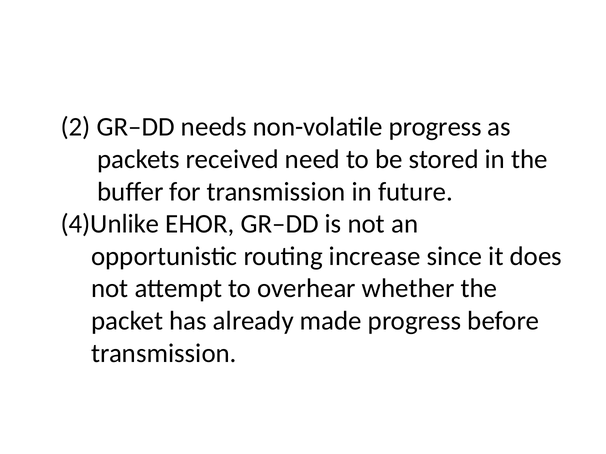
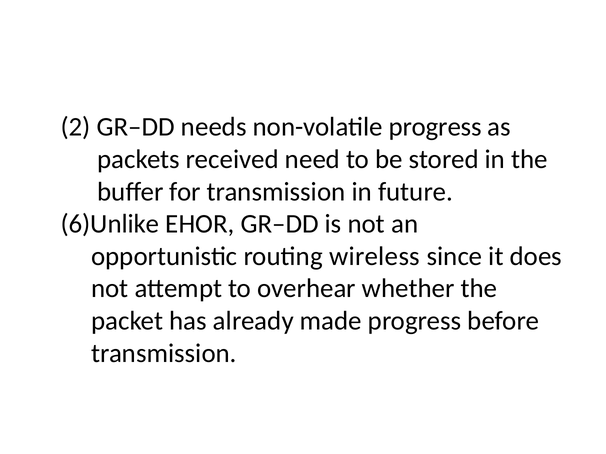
4)Unlike: 4)Unlike -> 6)Unlike
increase: increase -> wireless
